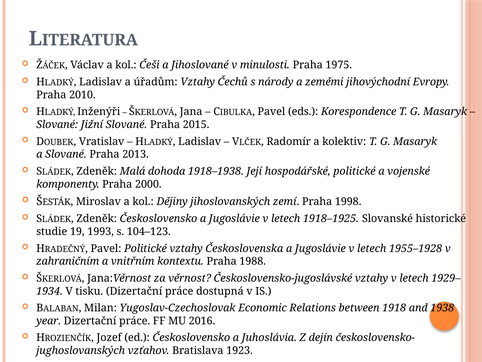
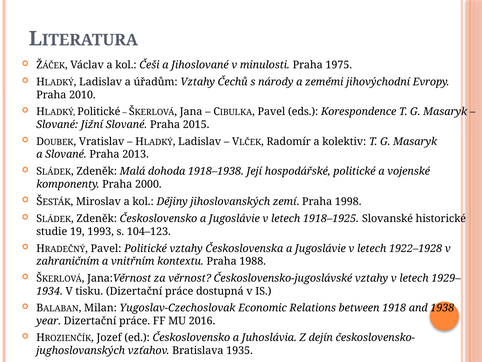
HLADKÝ Inženýři: Inženýři -> Politické
1955–1928: 1955–1928 -> 1922–1928
1923: 1923 -> 1935
